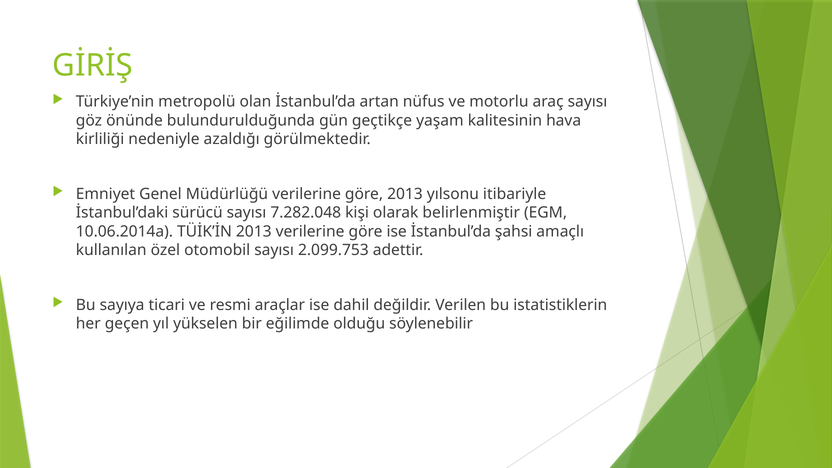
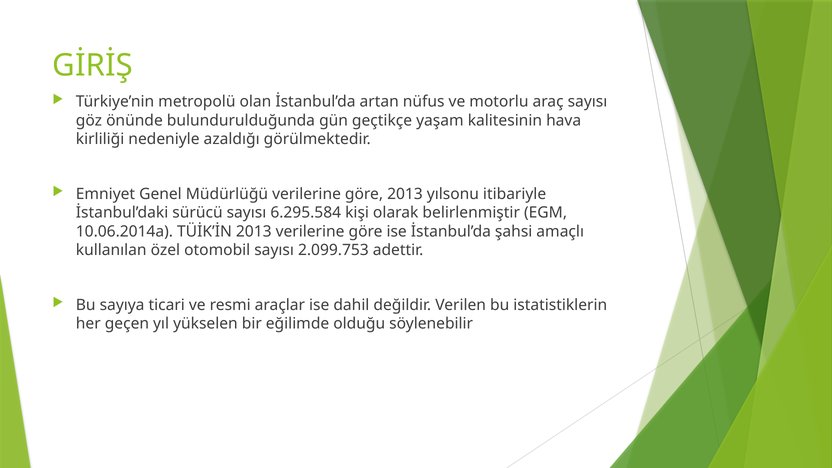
7.282.048: 7.282.048 -> 6.295.584
